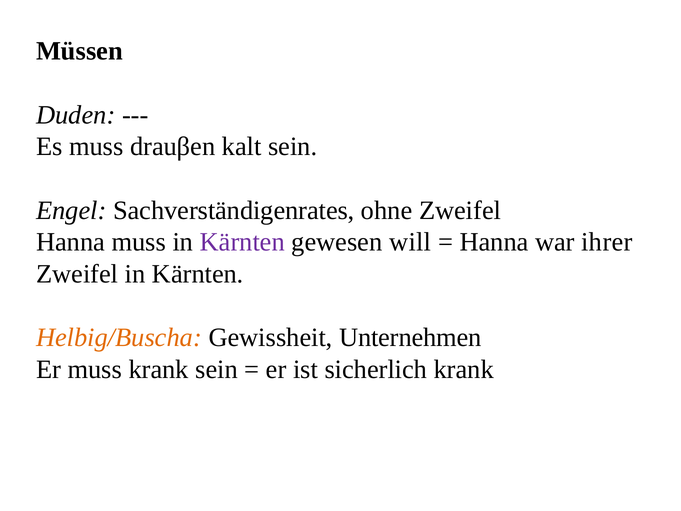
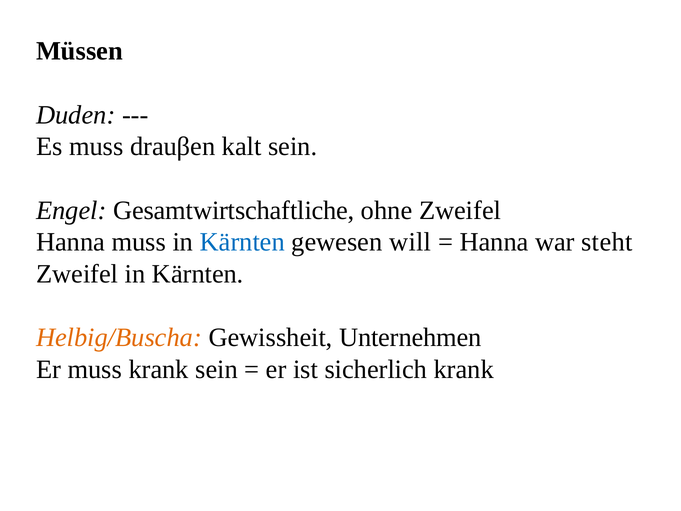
Sachverständigenrates: Sachverständigenrates -> Gesamtwirtschaftliche
Kärnten at (242, 242) colour: purple -> blue
ihrer: ihrer -> steht
